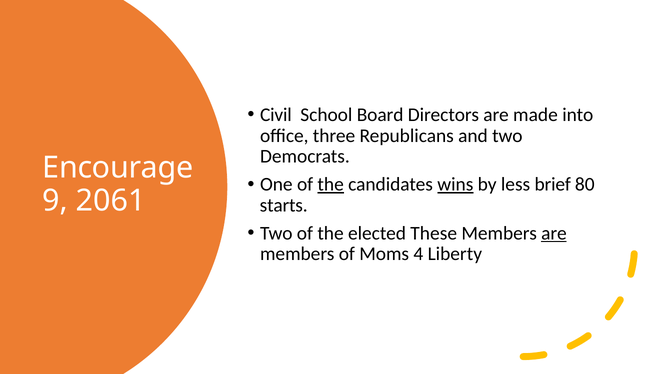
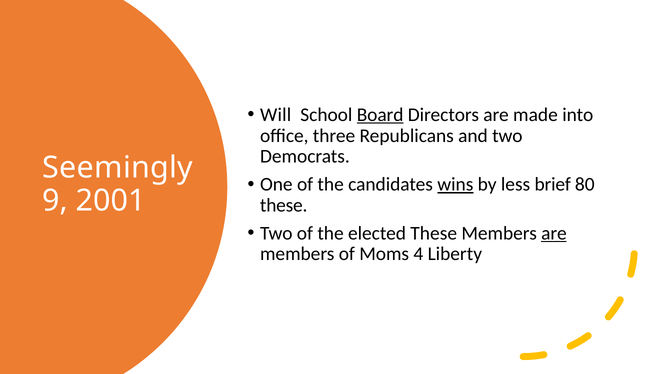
Civil: Civil -> Will
Board underline: none -> present
Encourage: Encourage -> Seemingly
the at (331, 184) underline: present -> none
2061: 2061 -> 2001
starts at (284, 205): starts -> these
